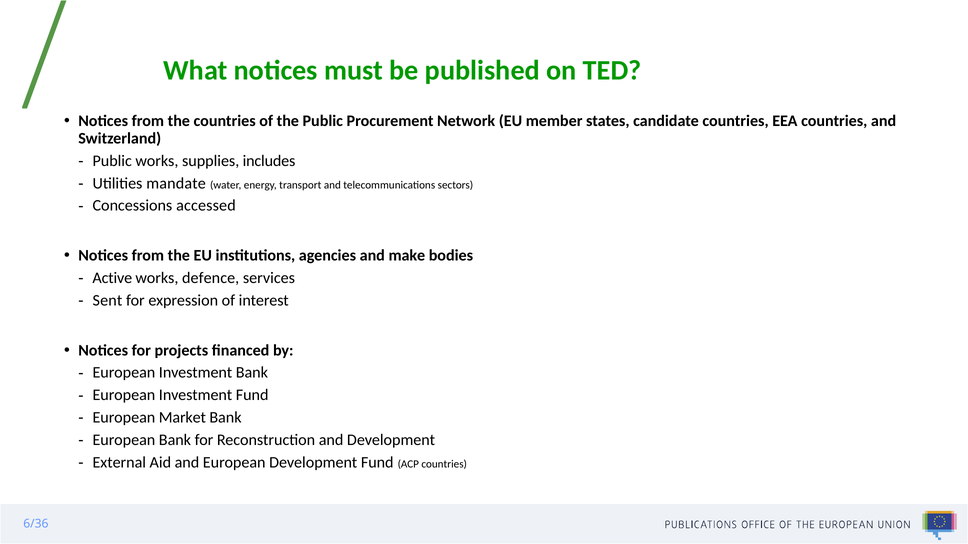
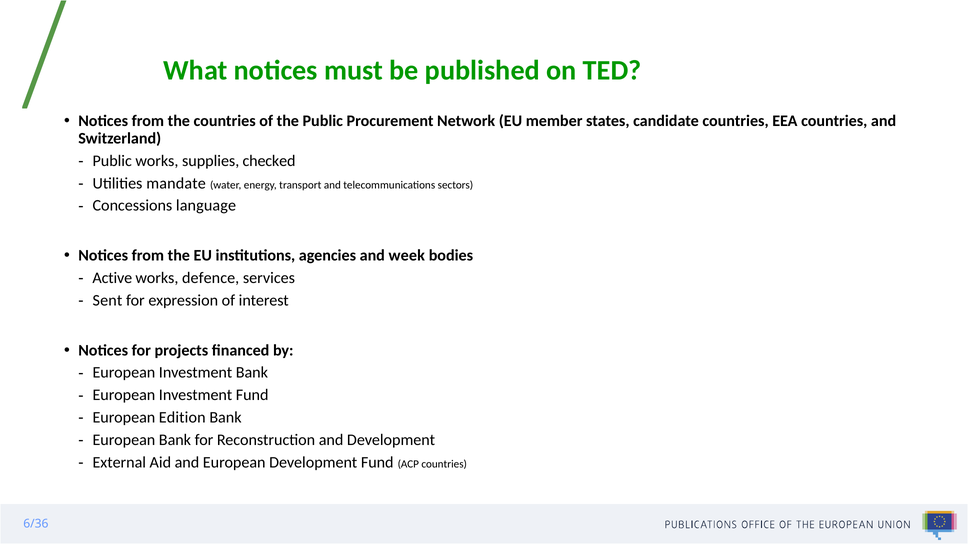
includes: includes -> checked
accessed: accessed -> language
make: make -> week
Market: Market -> Edition
